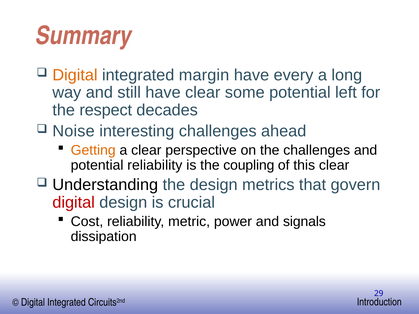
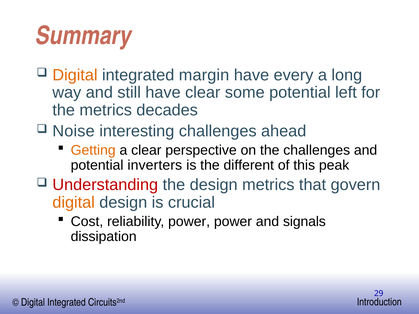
the respect: respect -> metrics
potential reliability: reliability -> inverters
coupling: coupling -> different
this clear: clear -> peak
Understanding colour: black -> red
digital at (74, 203) colour: red -> orange
reliability metric: metric -> power
